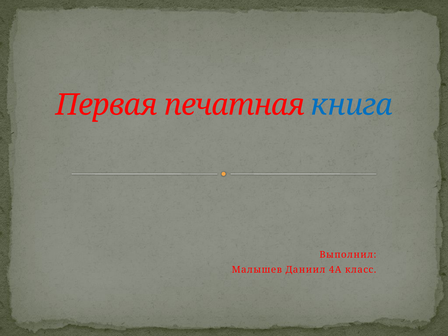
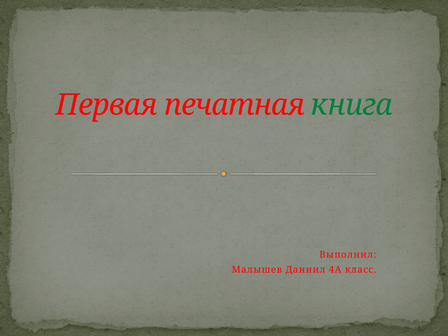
книга colour: blue -> green
